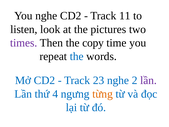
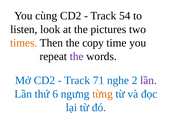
You nghe: nghe -> cùng
11: 11 -> 54
times colour: purple -> orange
the at (77, 56) colour: blue -> purple
23: 23 -> 71
4: 4 -> 6
